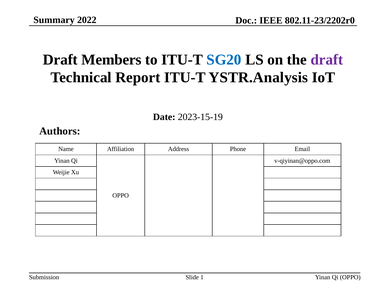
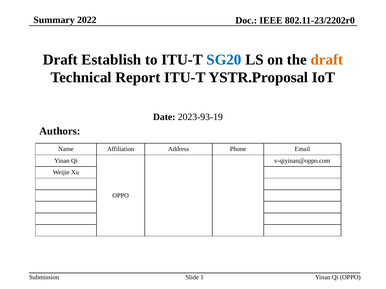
Members: Members -> Establish
draft at (327, 60) colour: purple -> orange
YSTR.Analysis: YSTR.Analysis -> YSTR.Proposal
2023-15-19: 2023-15-19 -> 2023-93-19
